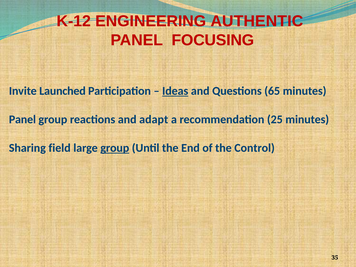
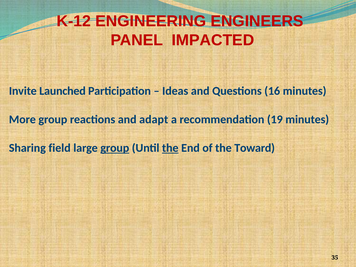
AUTHENTIC: AUTHENTIC -> ENGINEERS
FOCUSING: FOCUSING -> IMPACTED
Ideas underline: present -> none
65: 65 -> 16
Panel at (22, 119): Panel -> More
25: 25 -> 19
the at (170, 148) underline: none -> present
Control: Control -> Toward
